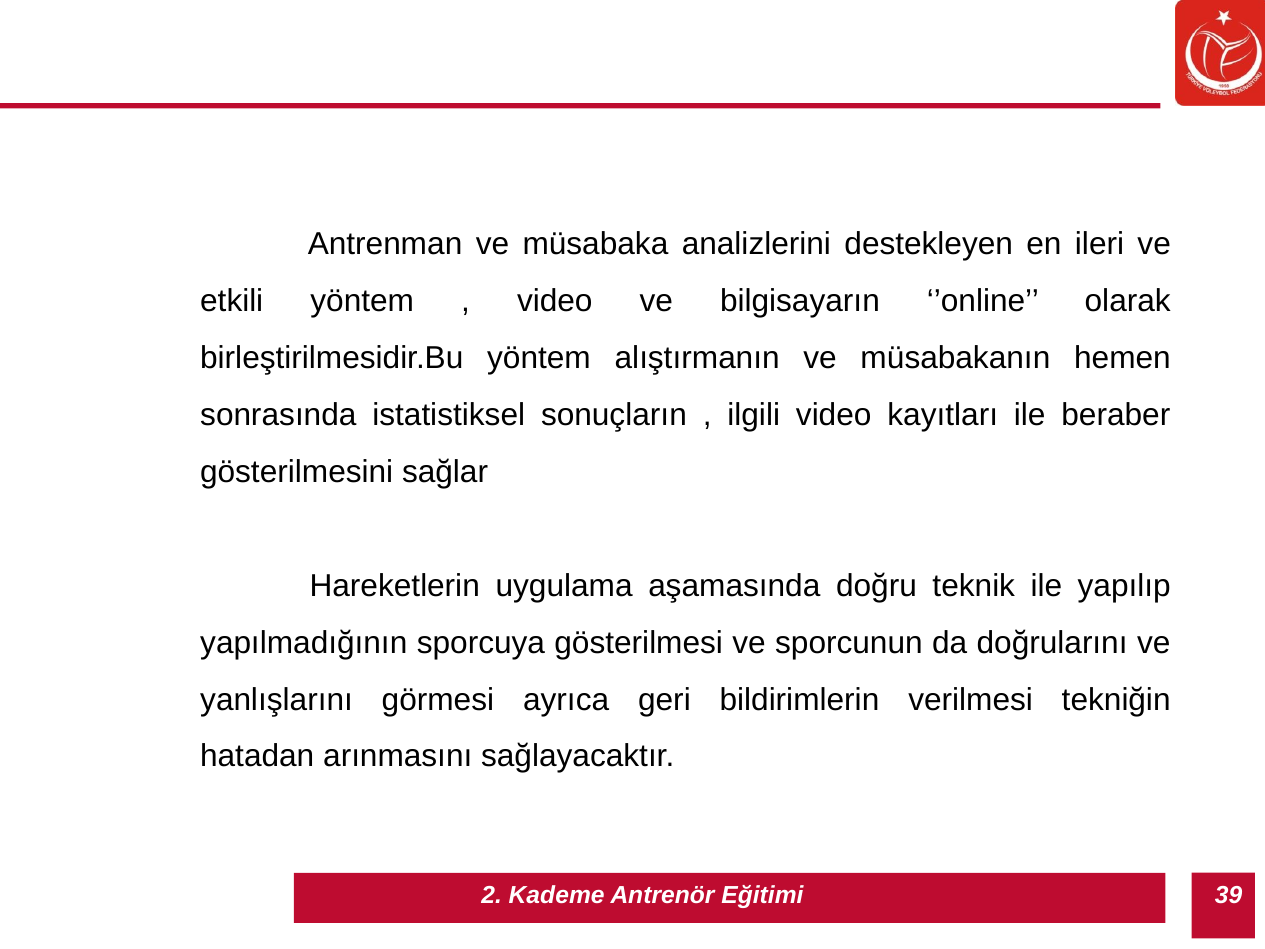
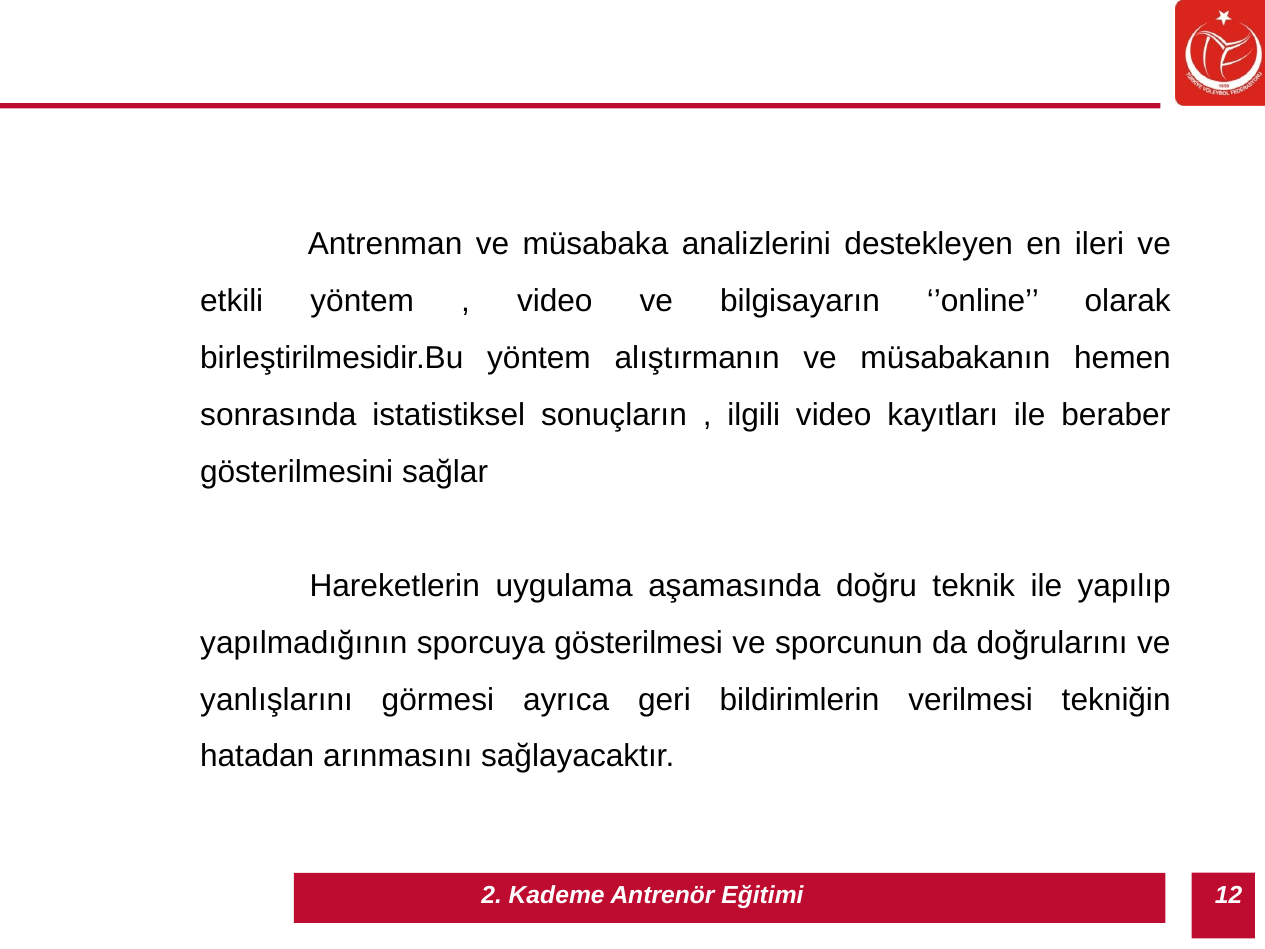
39: 39 -> 12
